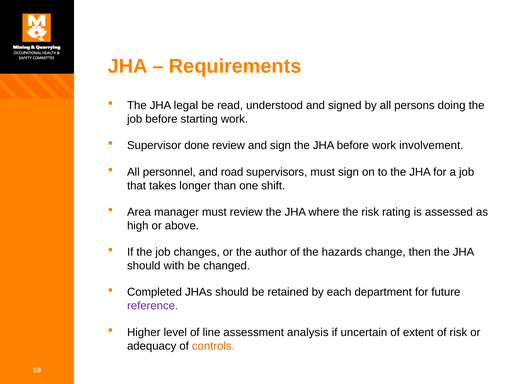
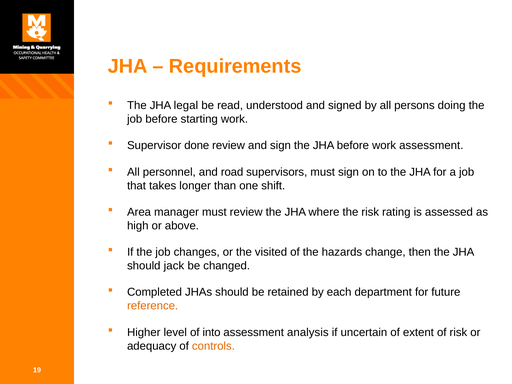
work involvement: involvement -> assessment
author: author -> visited
with: with -> jack
reference colour: purple -> orange
line: line -> into
